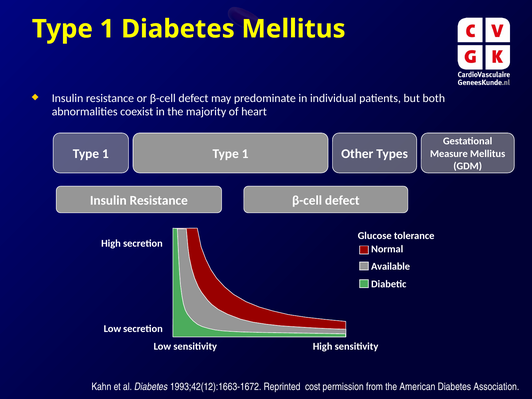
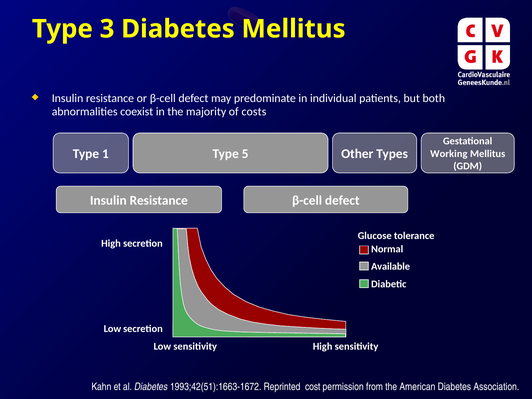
1 at (107, 29): 1 -> 3
heart: heart -> costs
1 Type 1: 1 -> 5
Measure: Measure -> Working
1993;42(12):1663-1672: 1993;42(12):1663-1672 -> 1993;42(51):1663-1672
